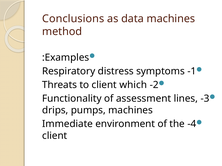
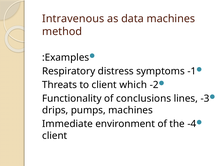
Conclusions: Conclusions -> Intravenous
assessment: assessment -> conclusions
